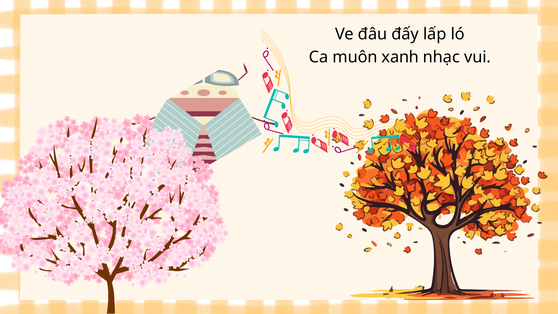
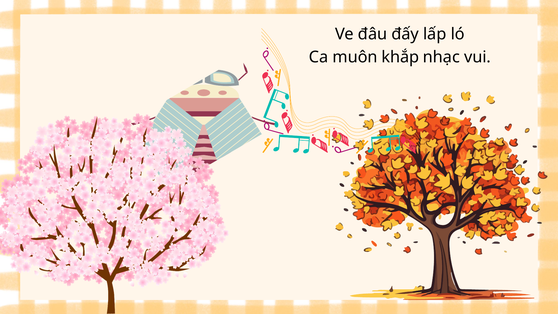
xanh: xanh -> khắp
